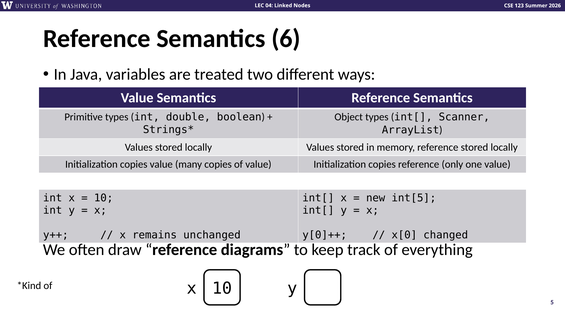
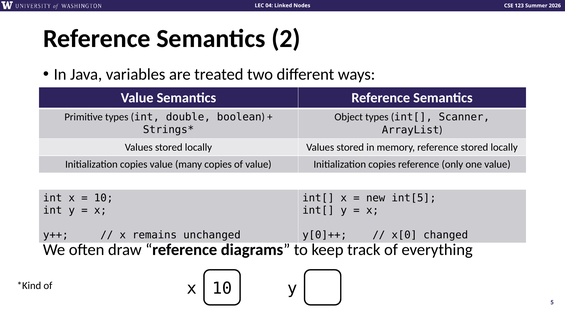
6: 6 -> 2
